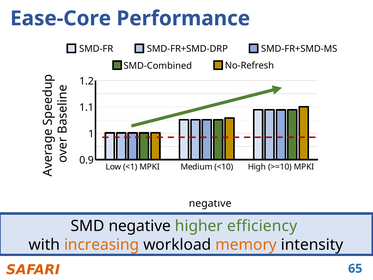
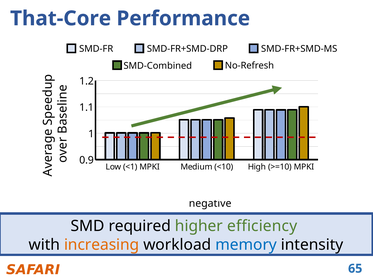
Ease-Core: Ease-Core -> That-Core
SMD negative: negative -> required
memory colour: orange -> blue
